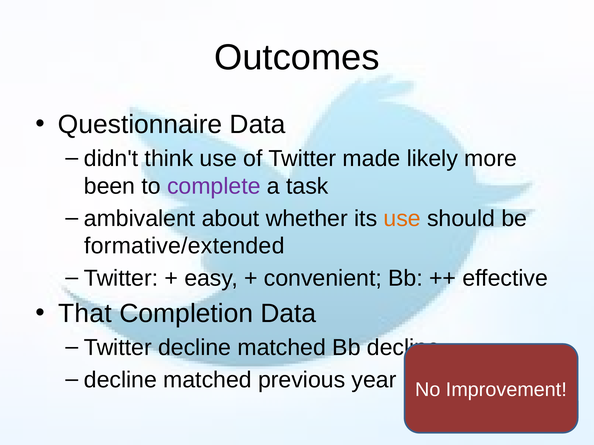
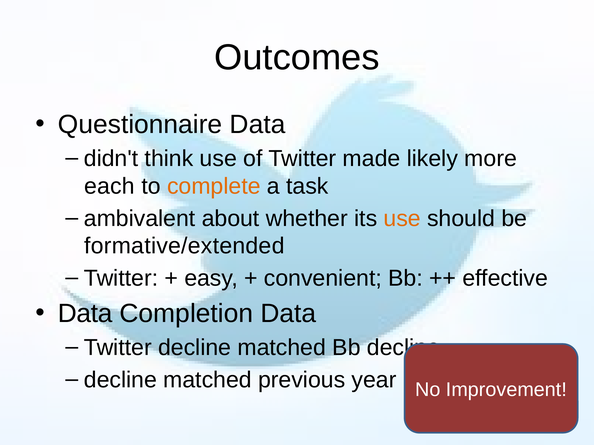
been: been -> each
complete colour: purple -> orange
That at (85, 314): That -> Data
